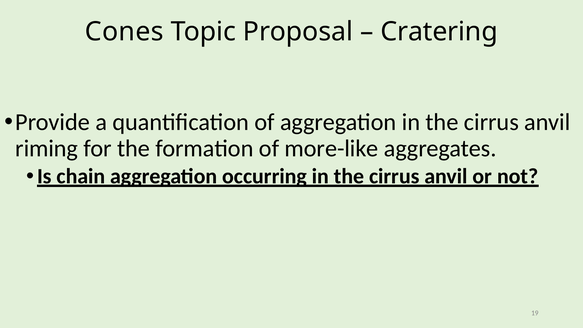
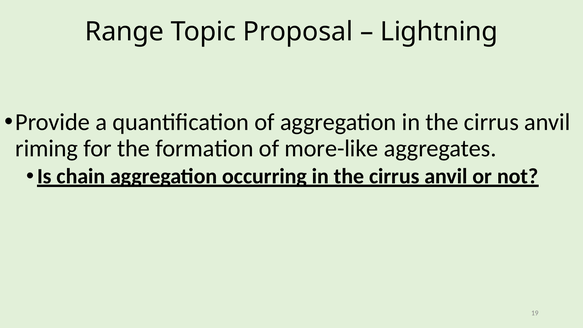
Cones: Cones -> Range
Cratering: Cratering -> Lightning
